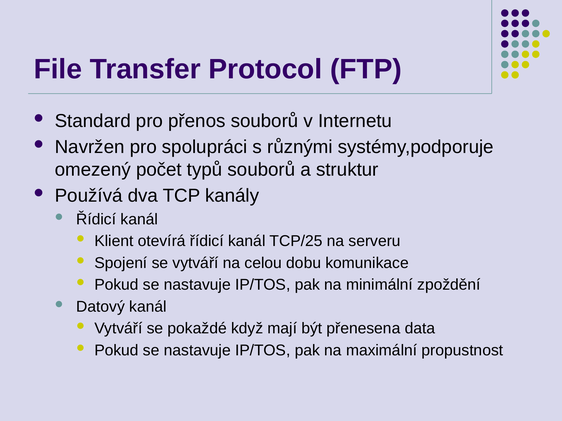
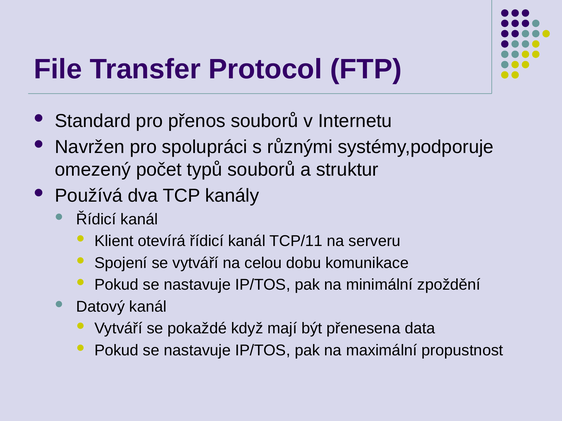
TCP/25: TCP/25 -> TCP/11
